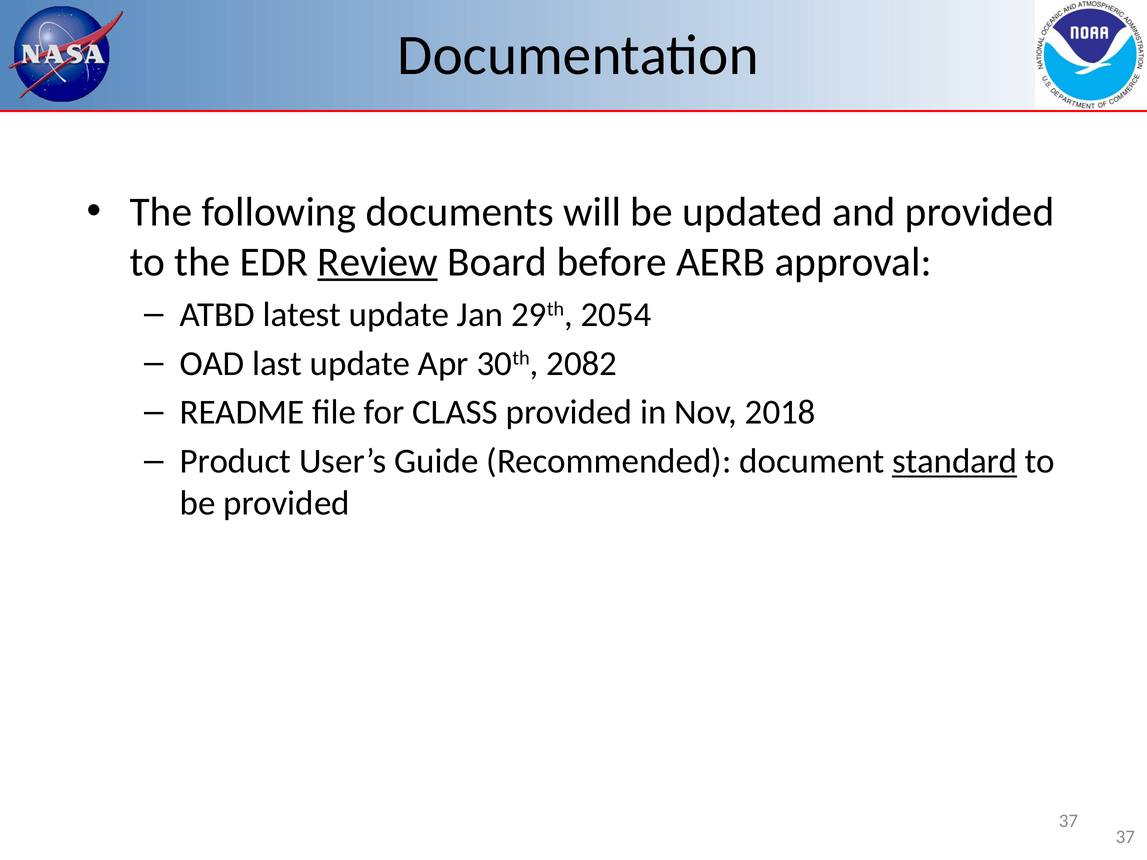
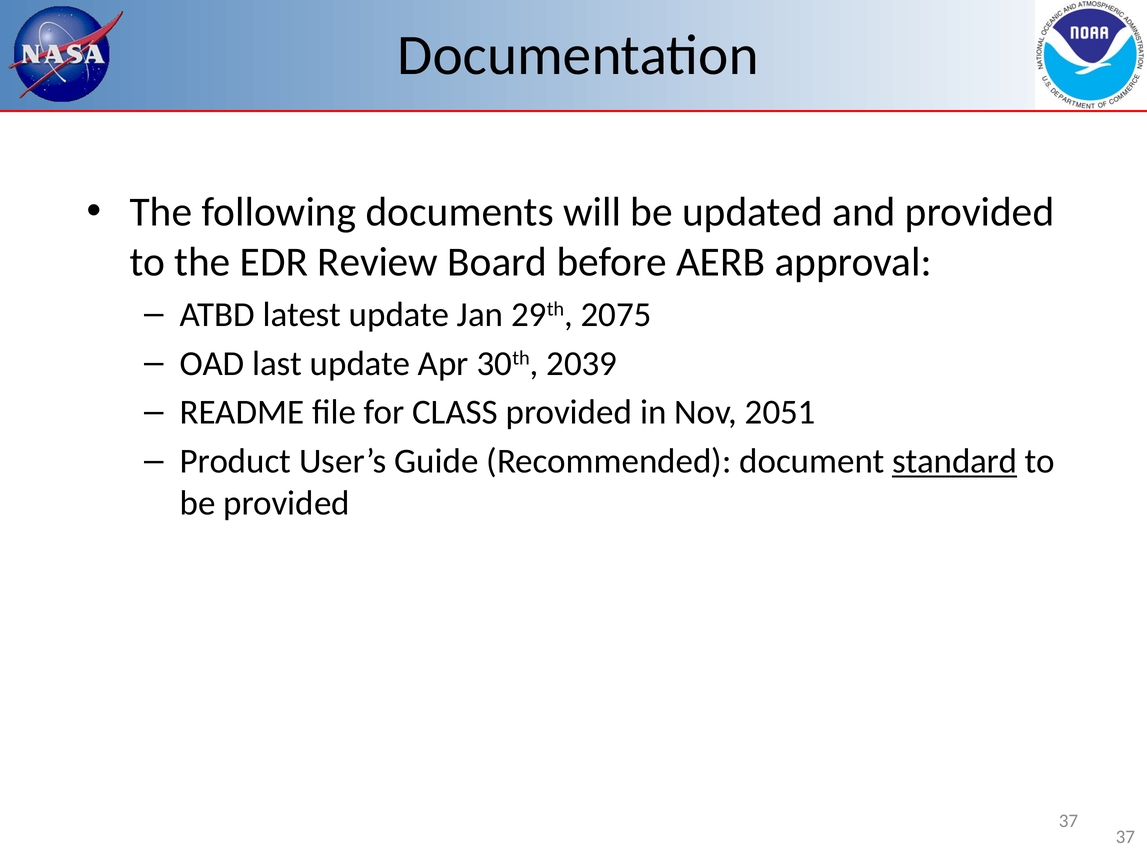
Review underline: present -> none
2054: 2054 -> 2075
2082: 2082 -> 2039
2018: 2018 -> 2051
